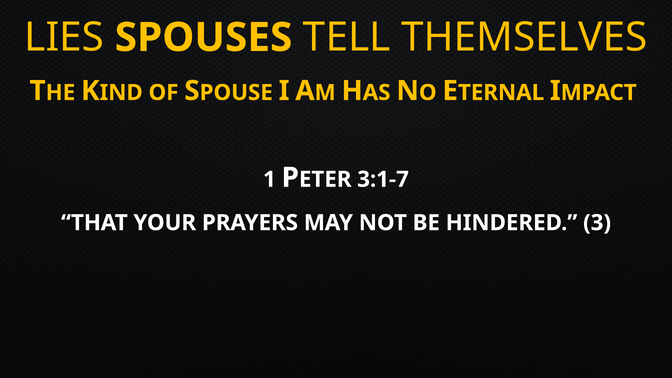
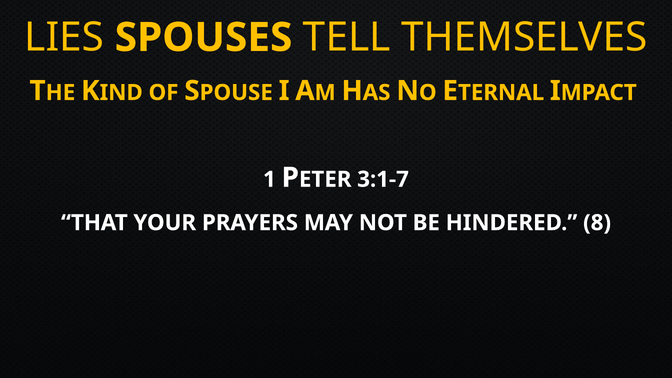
3: 3 -> 8
